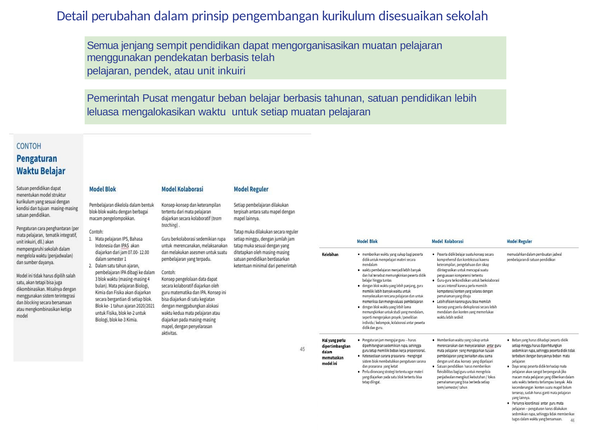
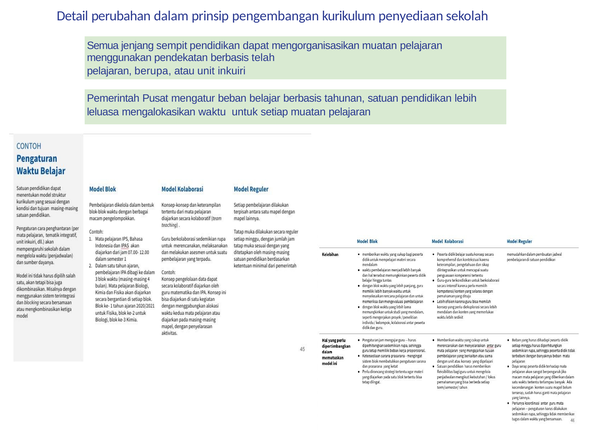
disesuaikan: disesuaikan -> penyediaan
pendek: pendek -> berupa
